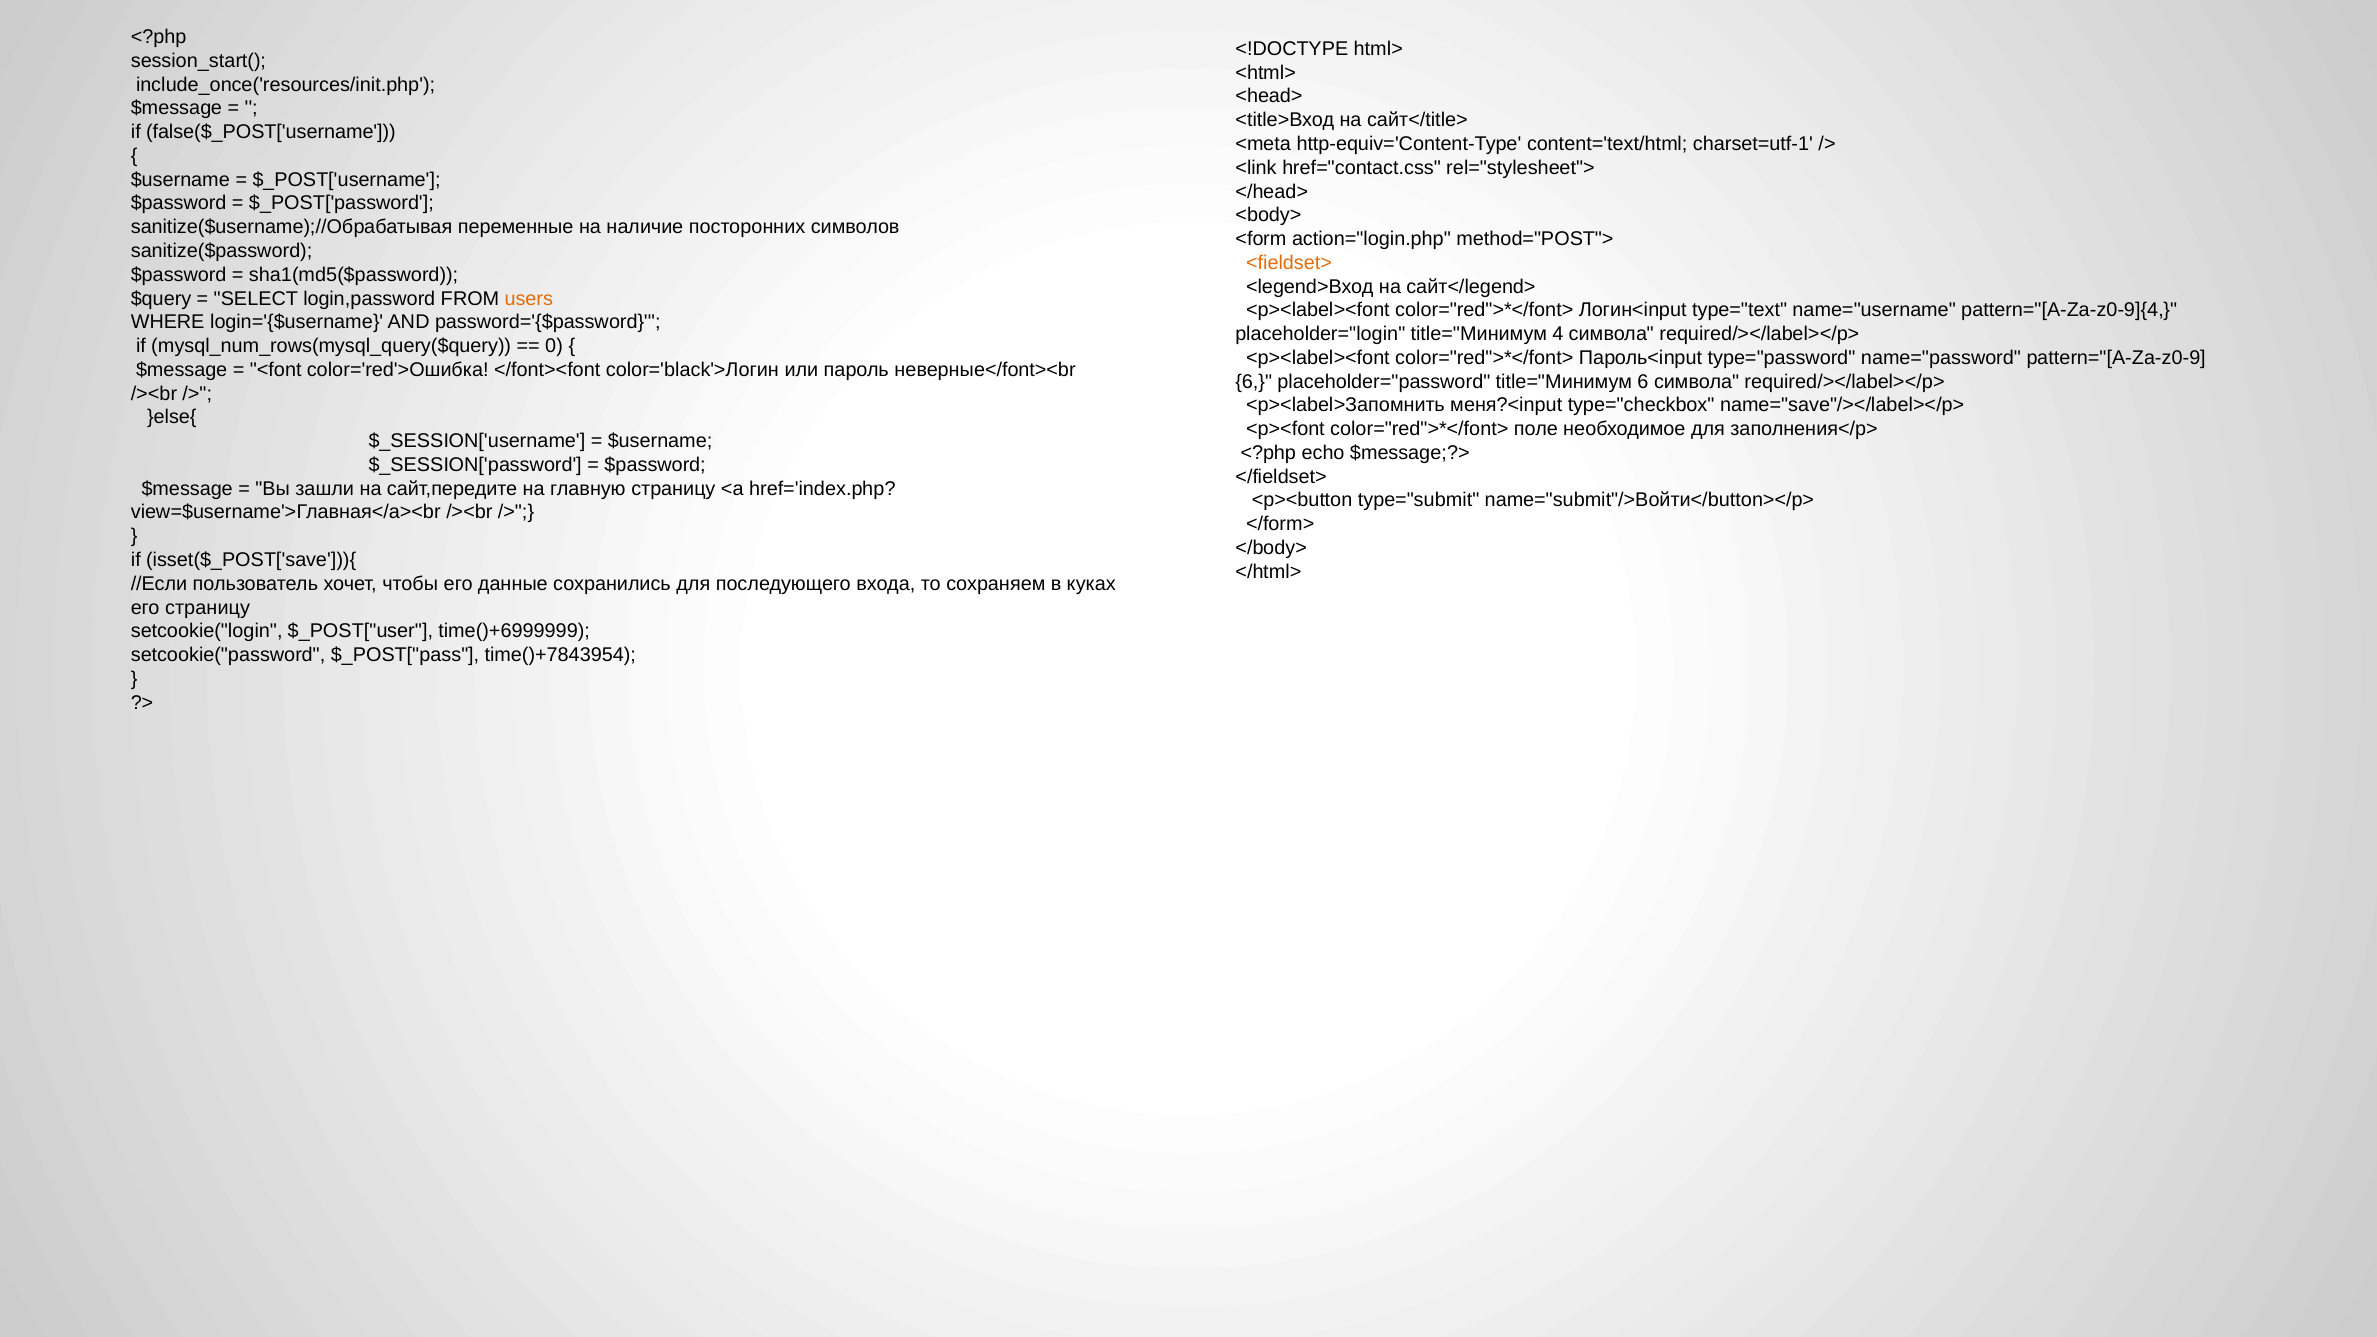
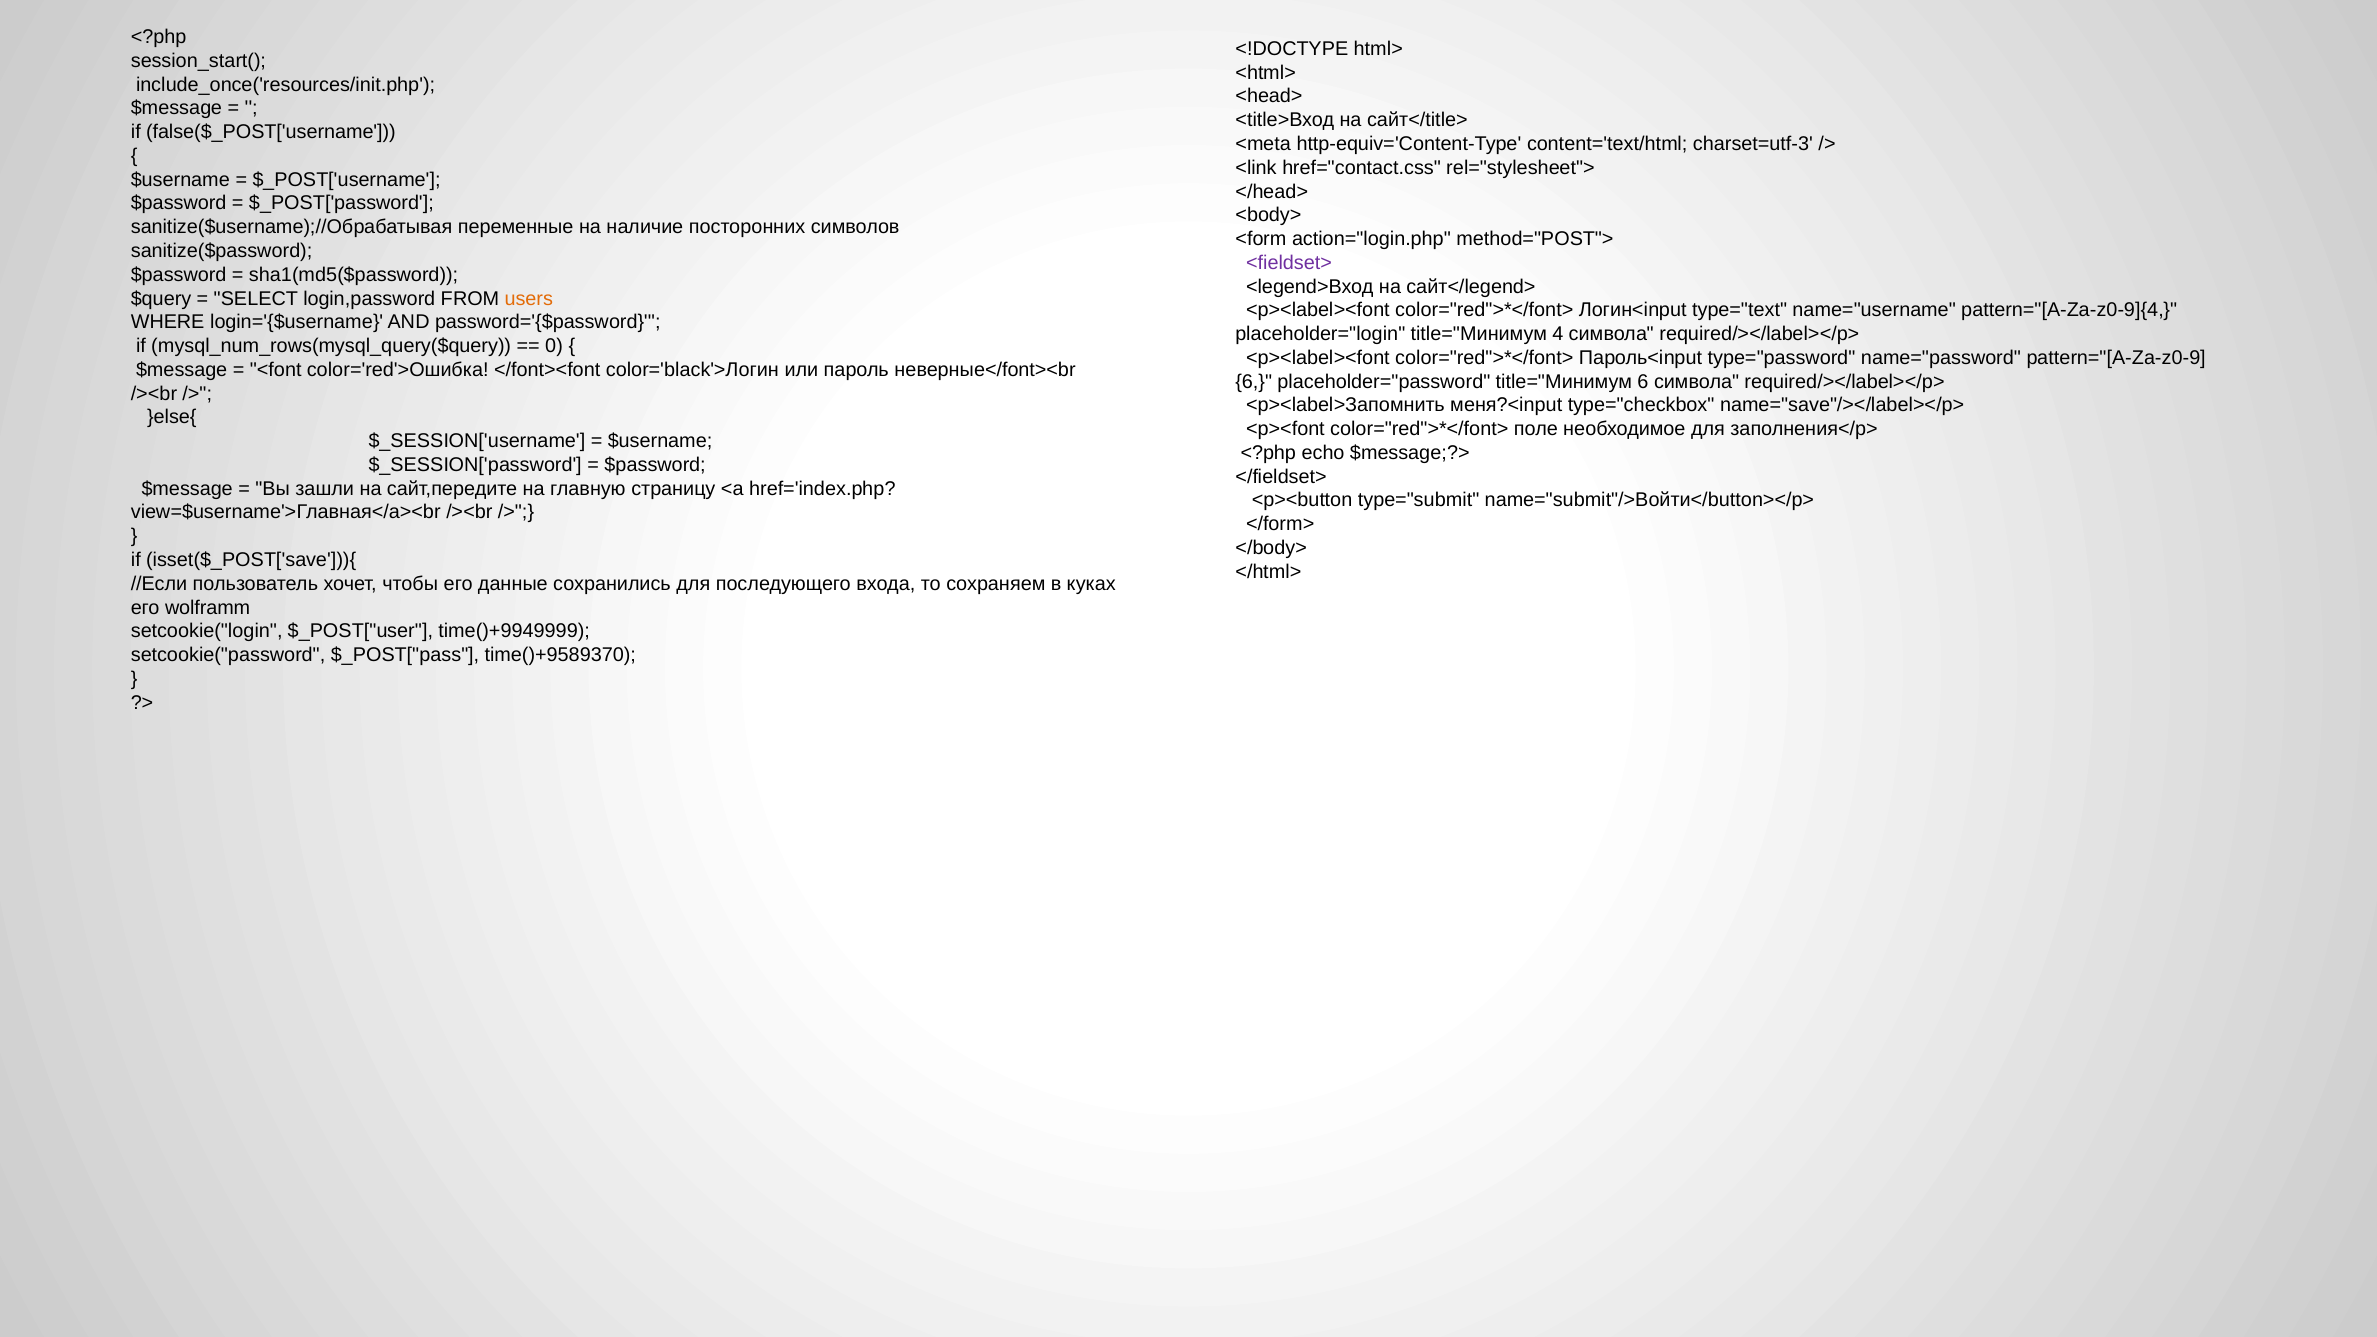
charset=utf-1: charset=utf-1 -> charset=utf-3
<fieldset> colour: orange -> purple
его страницу: страницу -> wolframm
time()+6999999: time()+6999999 -> time()+9949999
time()+7843954: time()+7843954 -> time()+9589370
